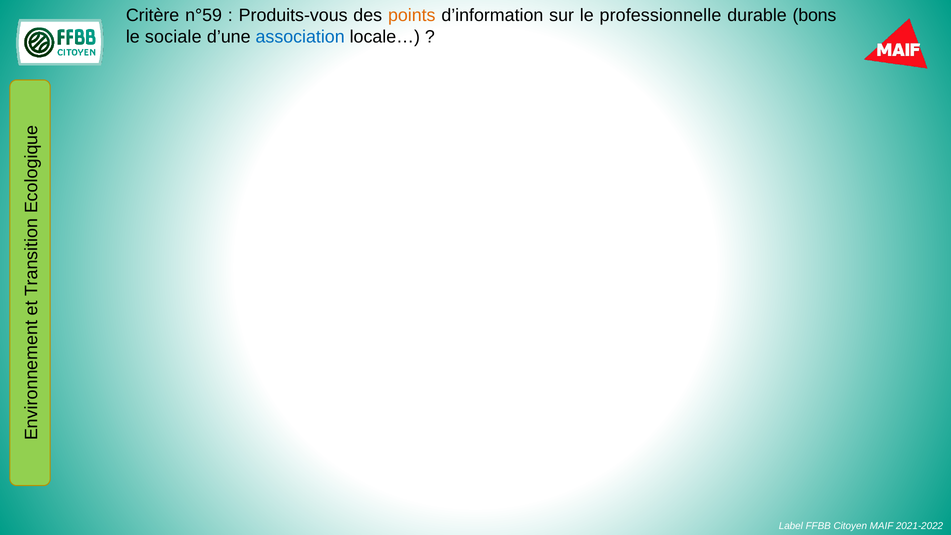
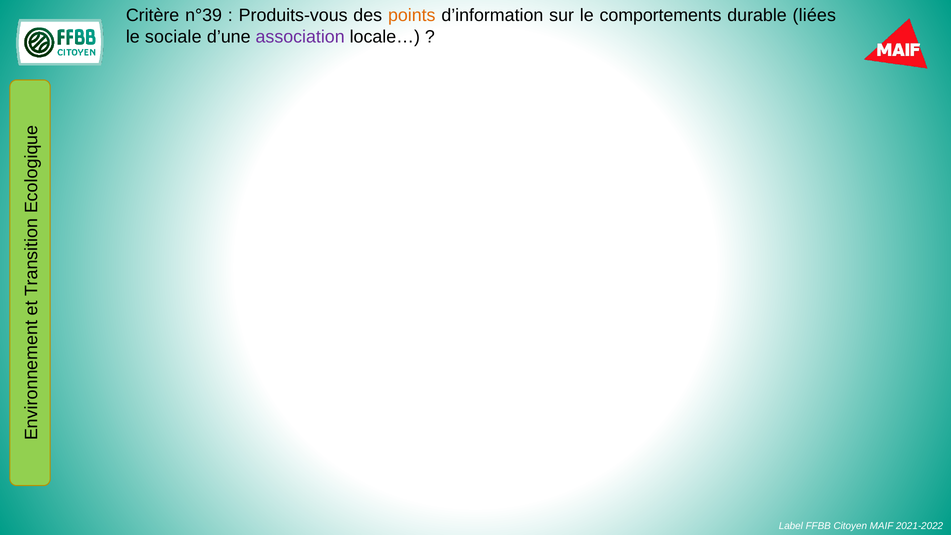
n°59: n°59 -> n°39
professionnelle: professionnelle -> comportements
bons: bons -> liées
association colour: blue -> purple
